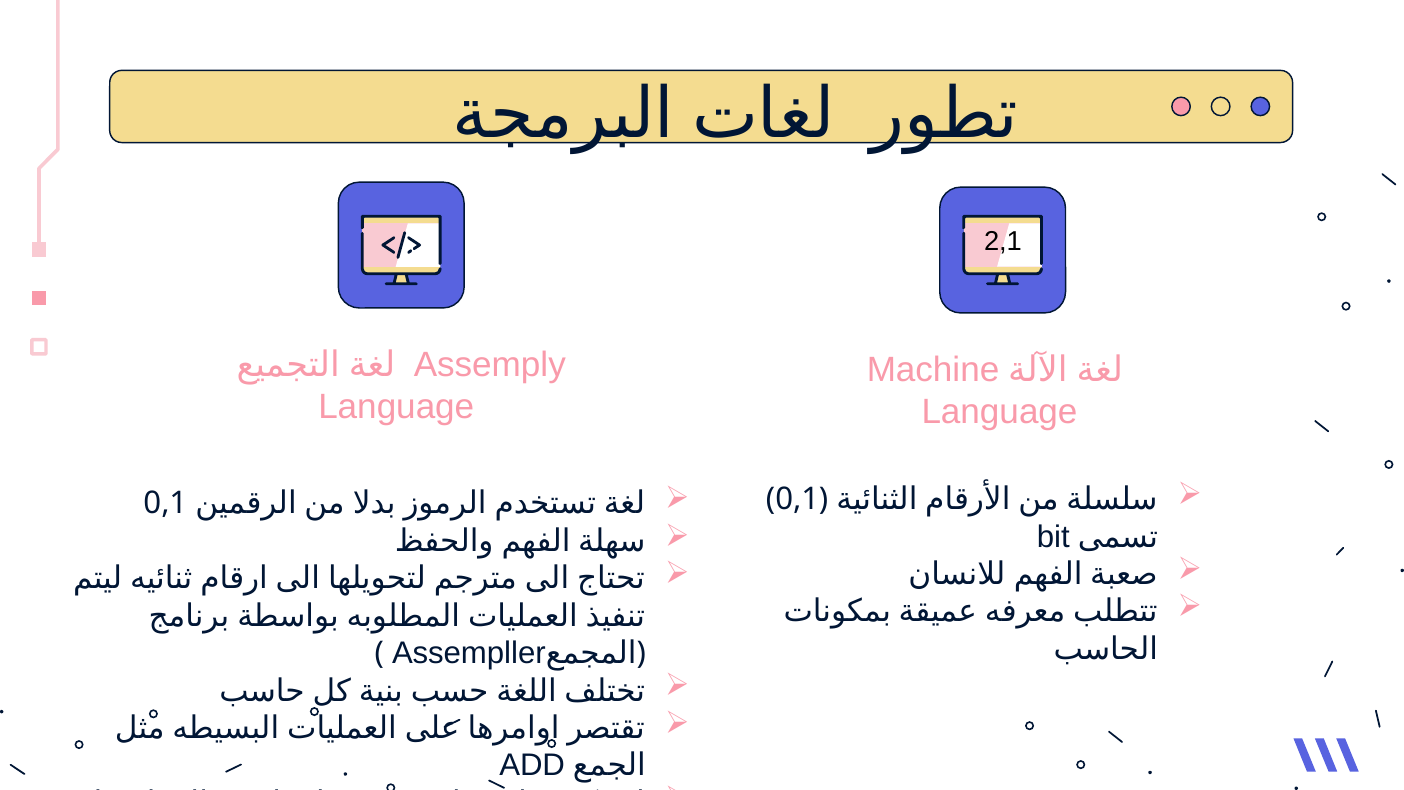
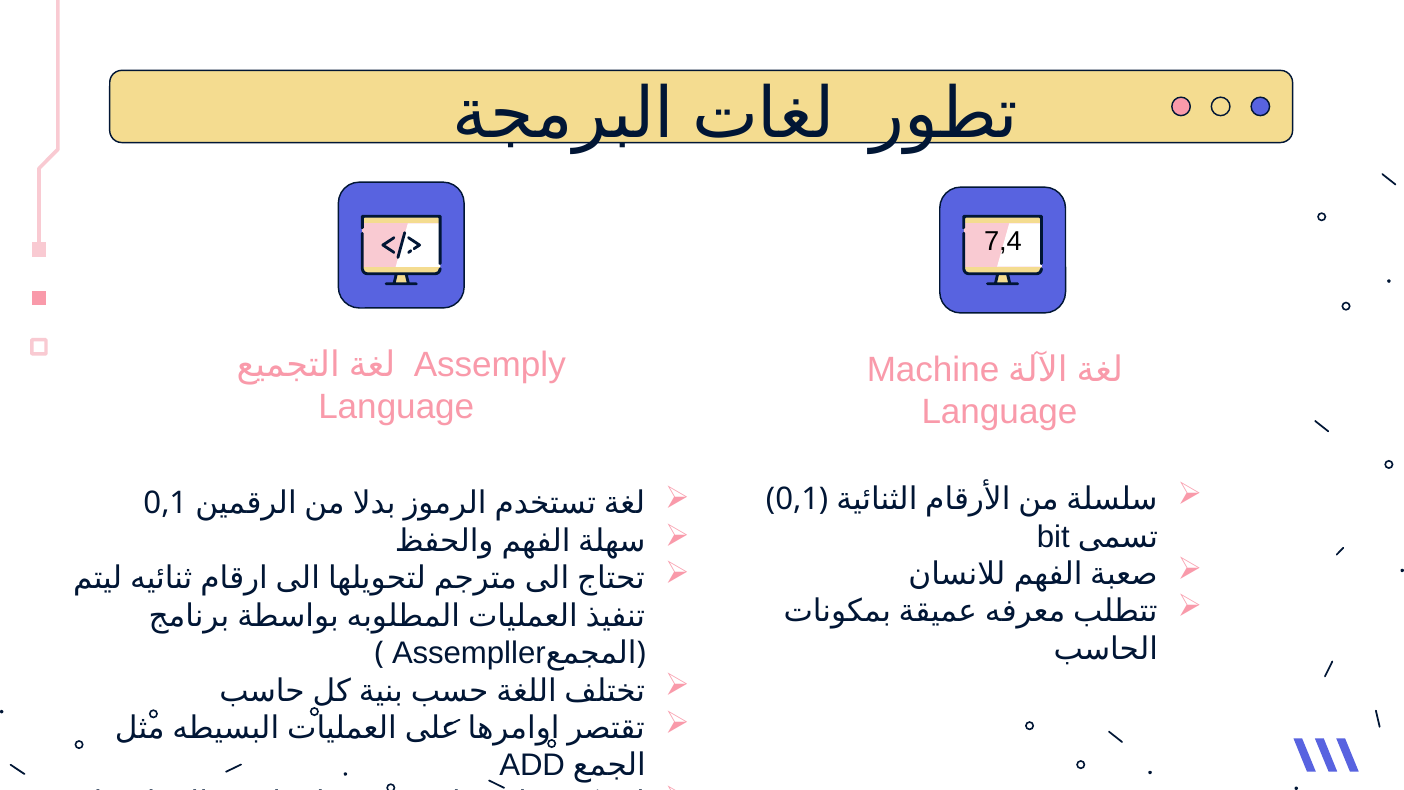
2,1: 2,1 -> 7,4
